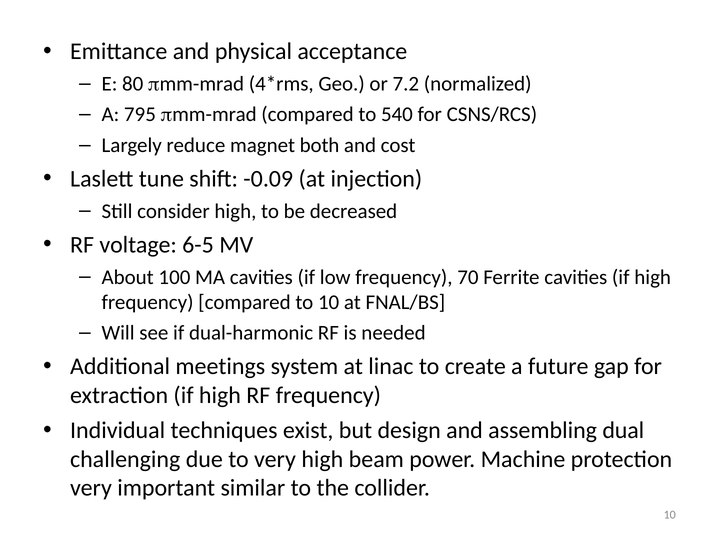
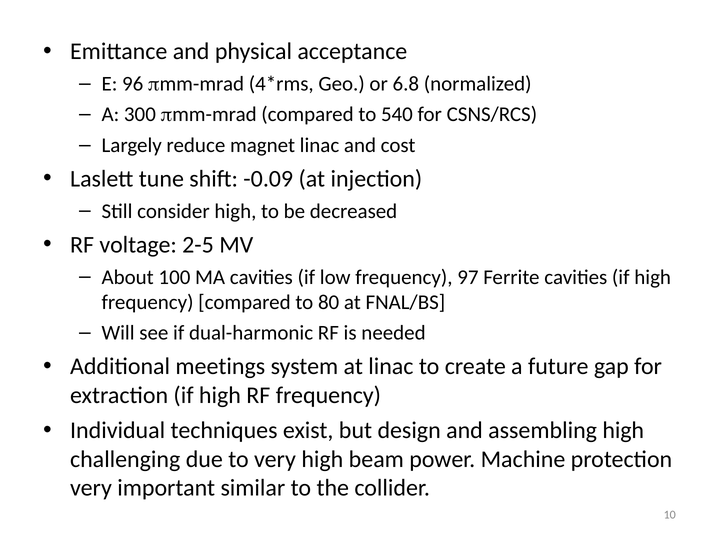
80: 80 -> 96
7.2: 7.2 -> 6.8
795: 795 -> 300
magnet both: both -> linac
6-5: 6-5 -> 2-5
70: 70 -> 97
to 10: 10 -> 80
assembling dual: dual -> high
